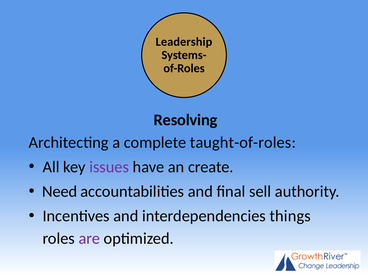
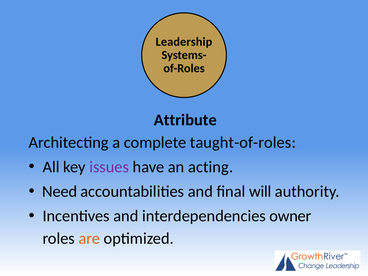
Resolving: Resolving -> Attribute
create: create -> acting
sell: sell -> will
things: things -> owner
are colour: purple -> orange
